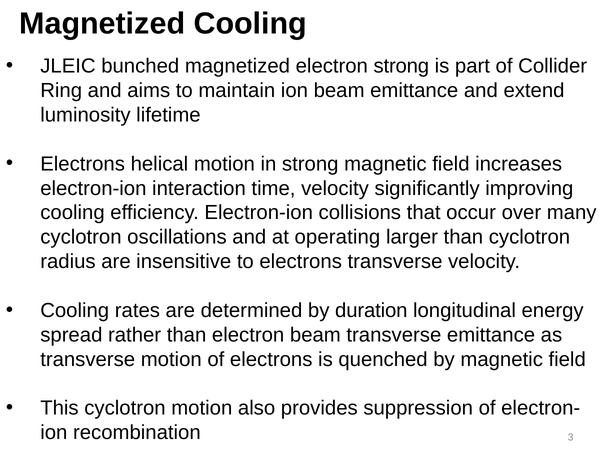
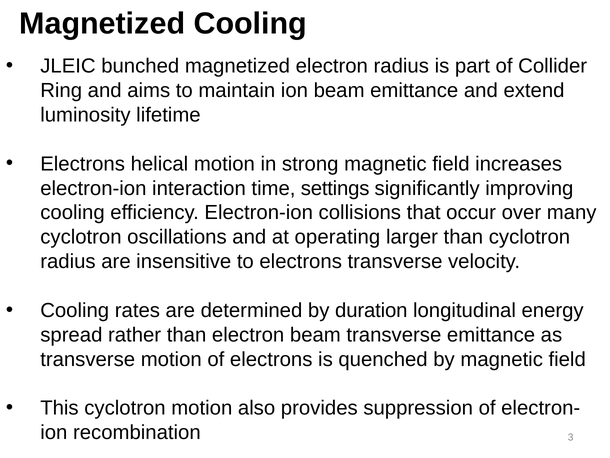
electron strong: strong -> radius
time velocity: velocity -> settings
